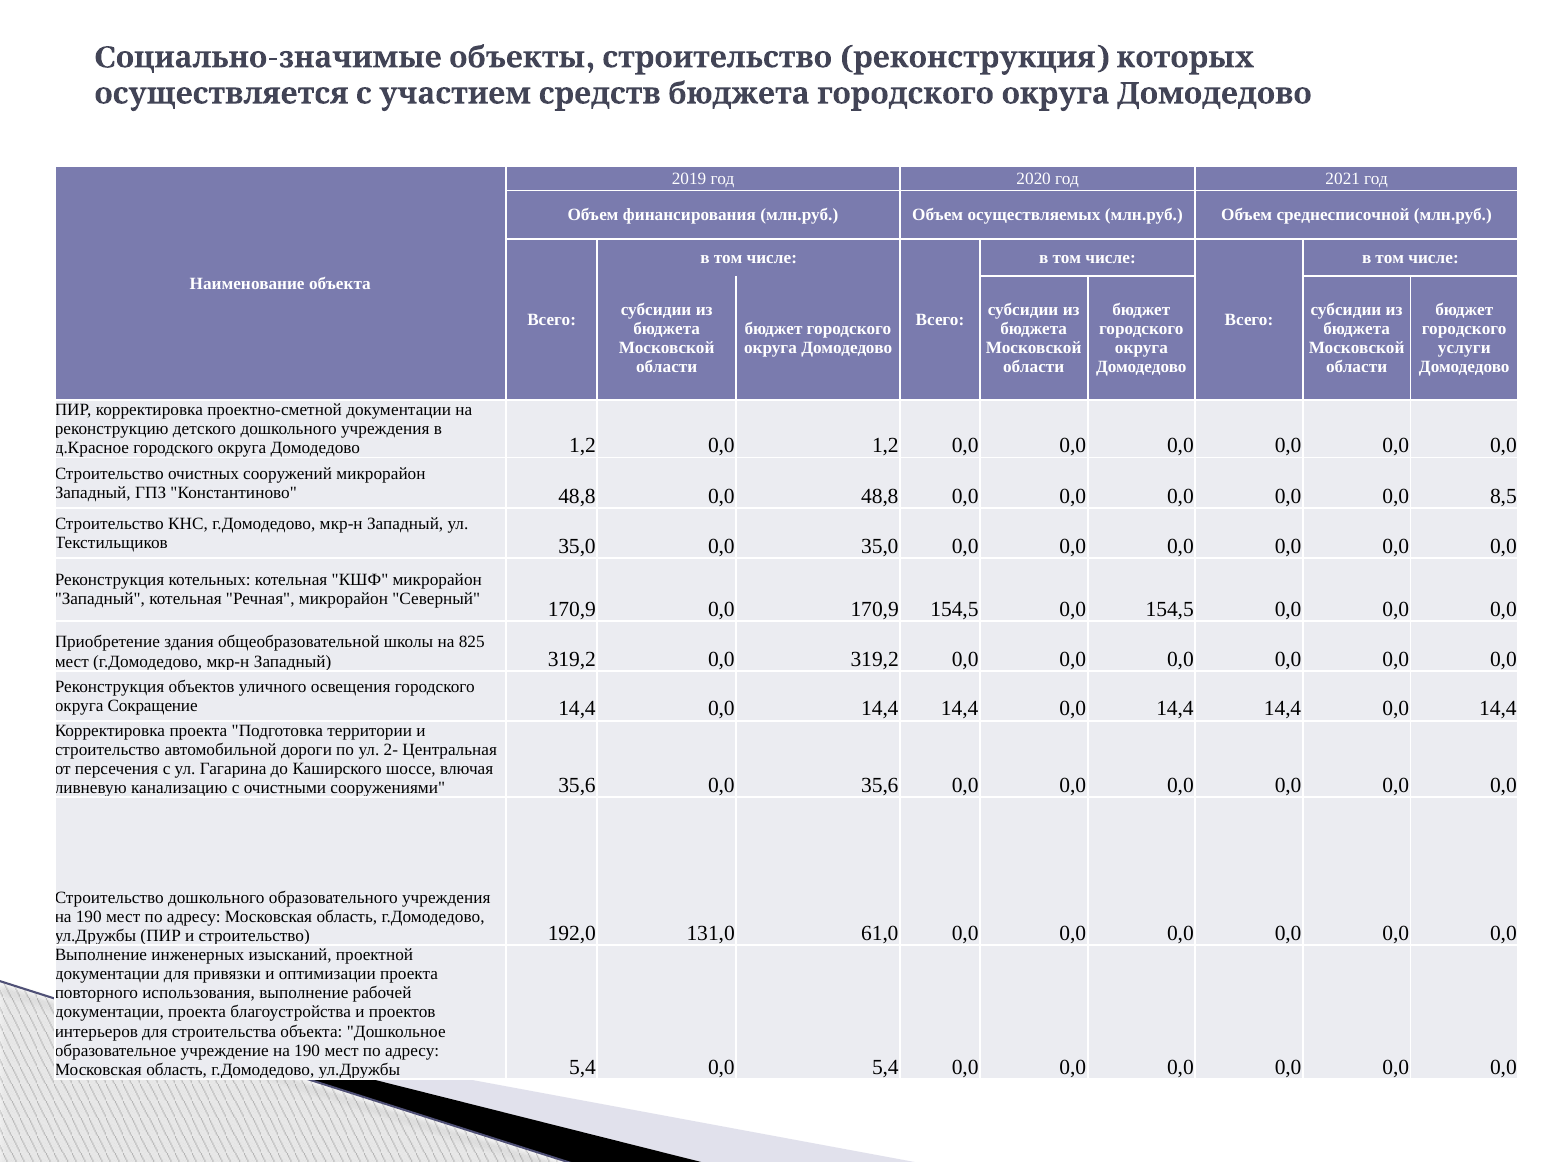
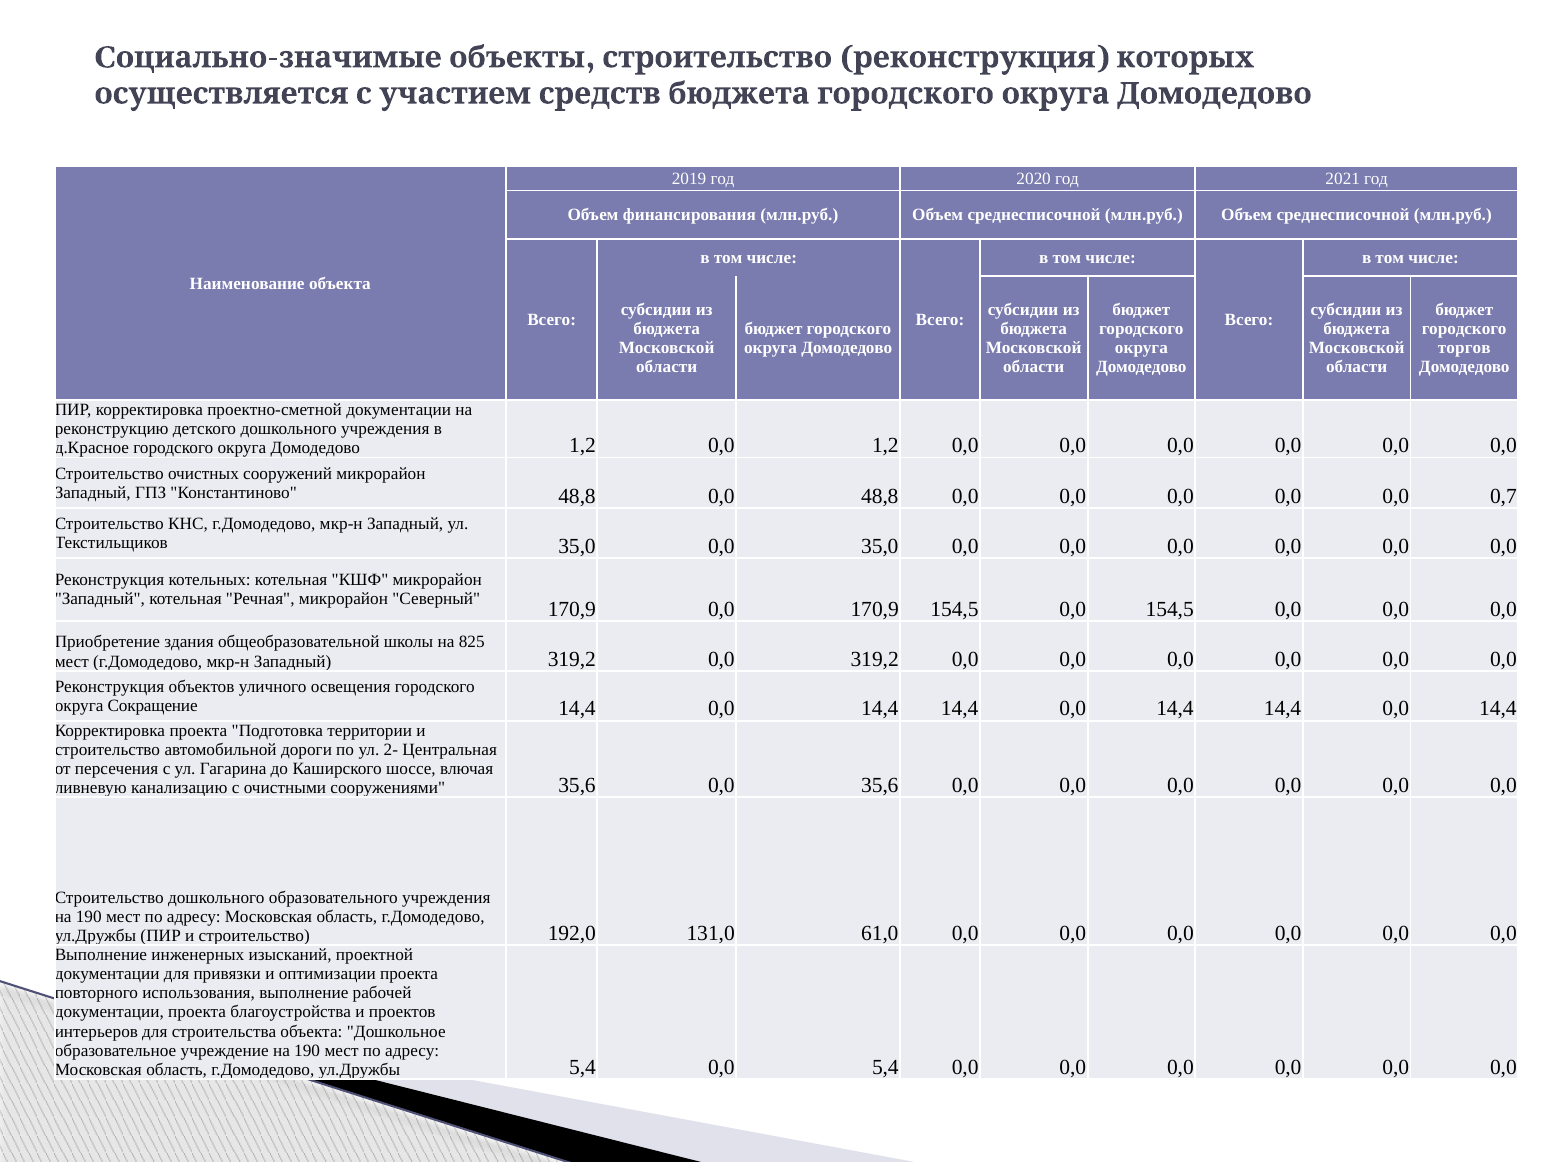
финансирования млн.руб Объем осуществляемых: осуществляемых -> среднесписочной
услуги: услуги -> торгов
8,5: 8,5 -> 0,7
